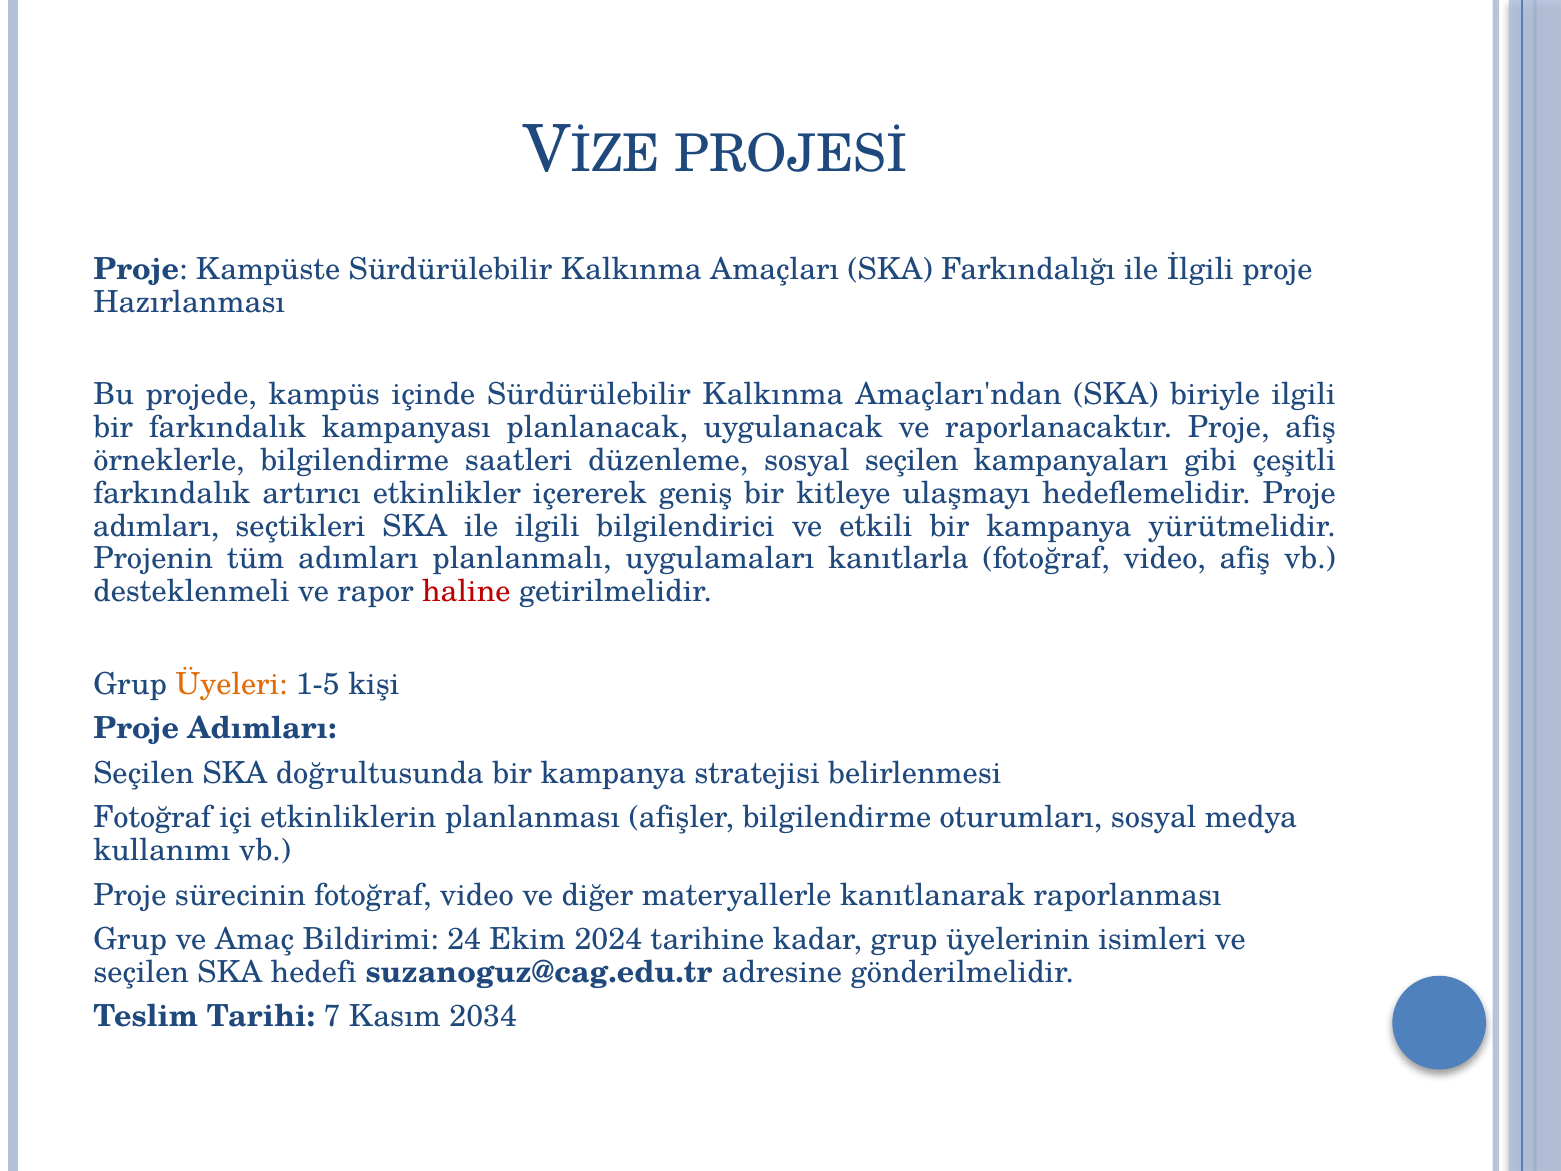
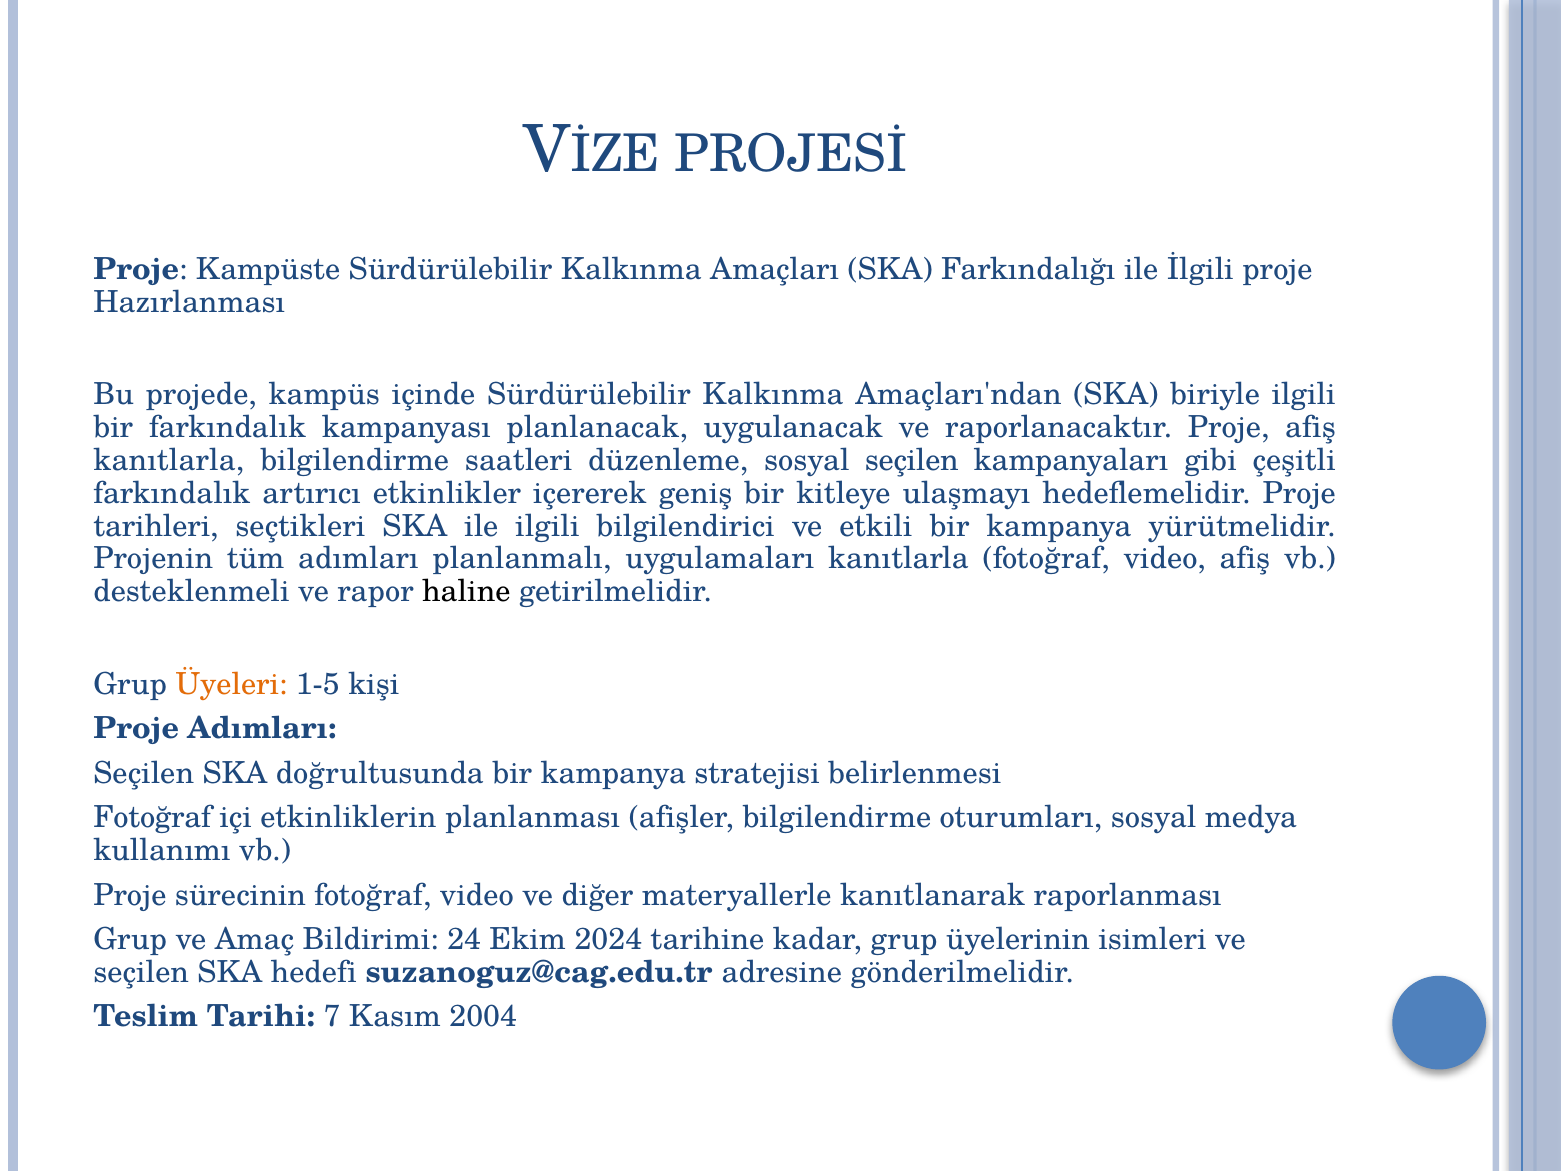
örneklerle at (169, 460): örneklerle -> kanıtlarla
adımları at (156, 526): adımları -> tarihleri
haline colour: red -> black
2034: 2034 -> 2004
